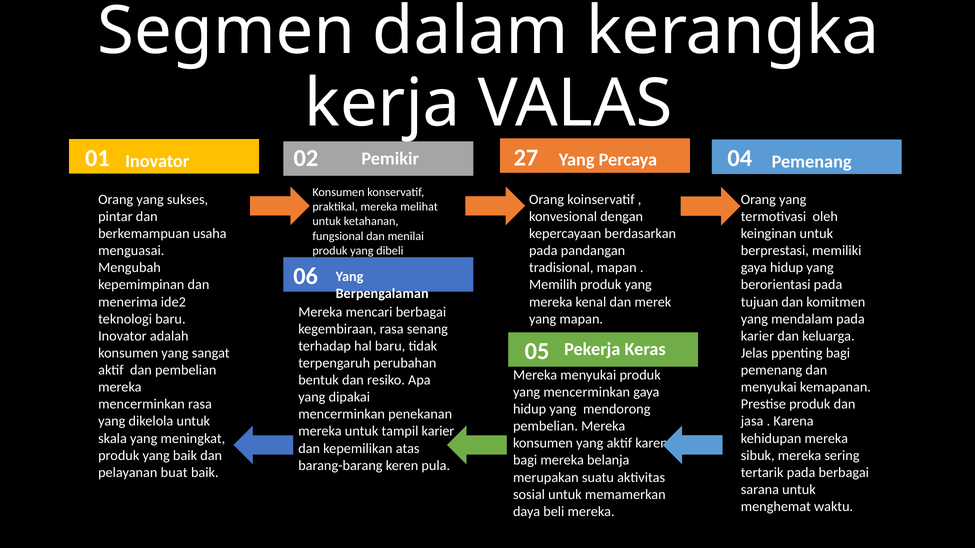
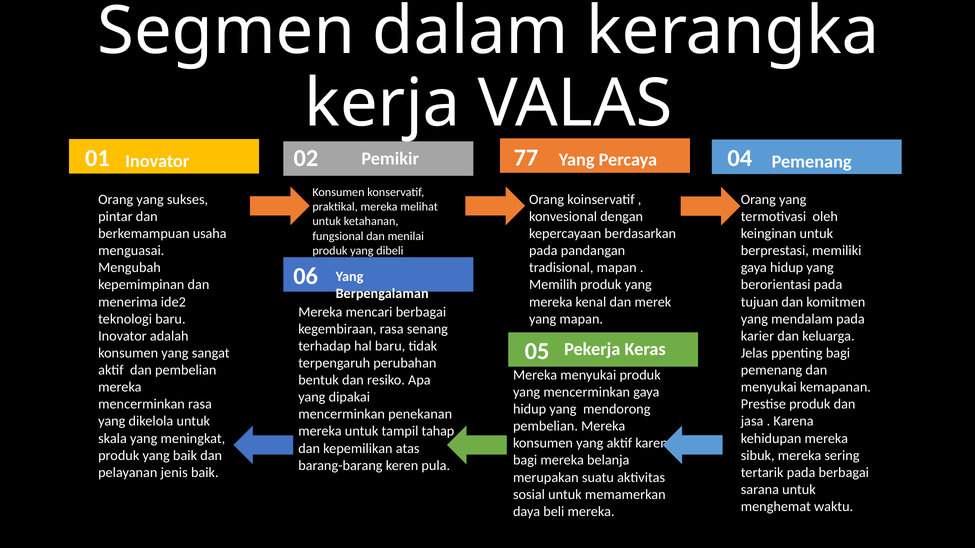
27: 27 -> 77
tampil karier: karier -> tahap
buat: buat -> jenis
